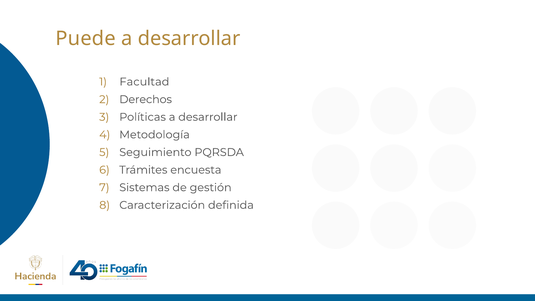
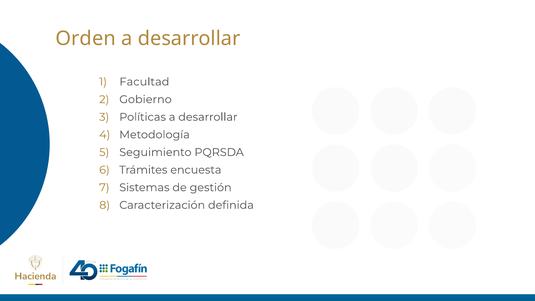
Puede: Puede -> Orden
Derechos: Derechos -> Gobierno
